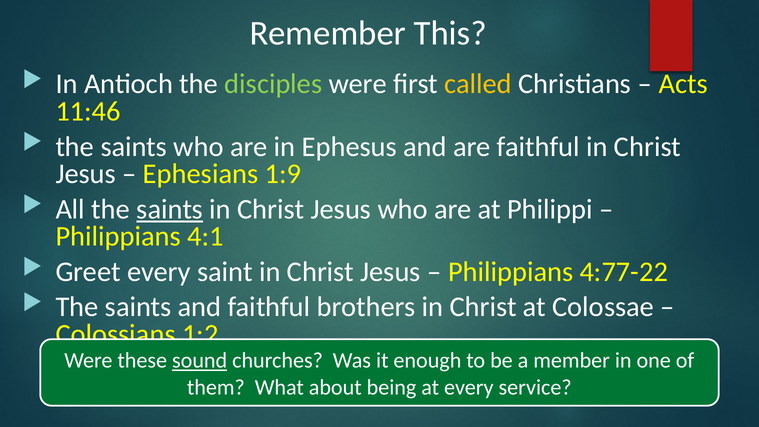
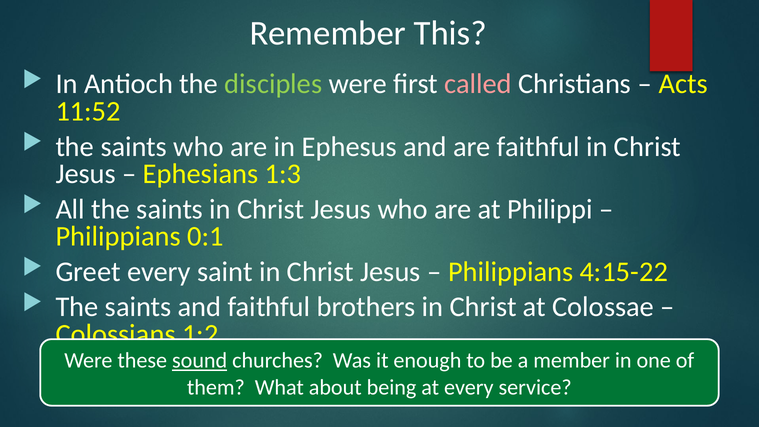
called colour: yellow -> pink
11:46: 11:46 -> 11:52
1:9: 1:9 -> 1:3
saints at (170, 209) underline: present -> none
4:1: 4:1 -> 0:1
4:77-22: 4:77-22 -> 4:15-22
